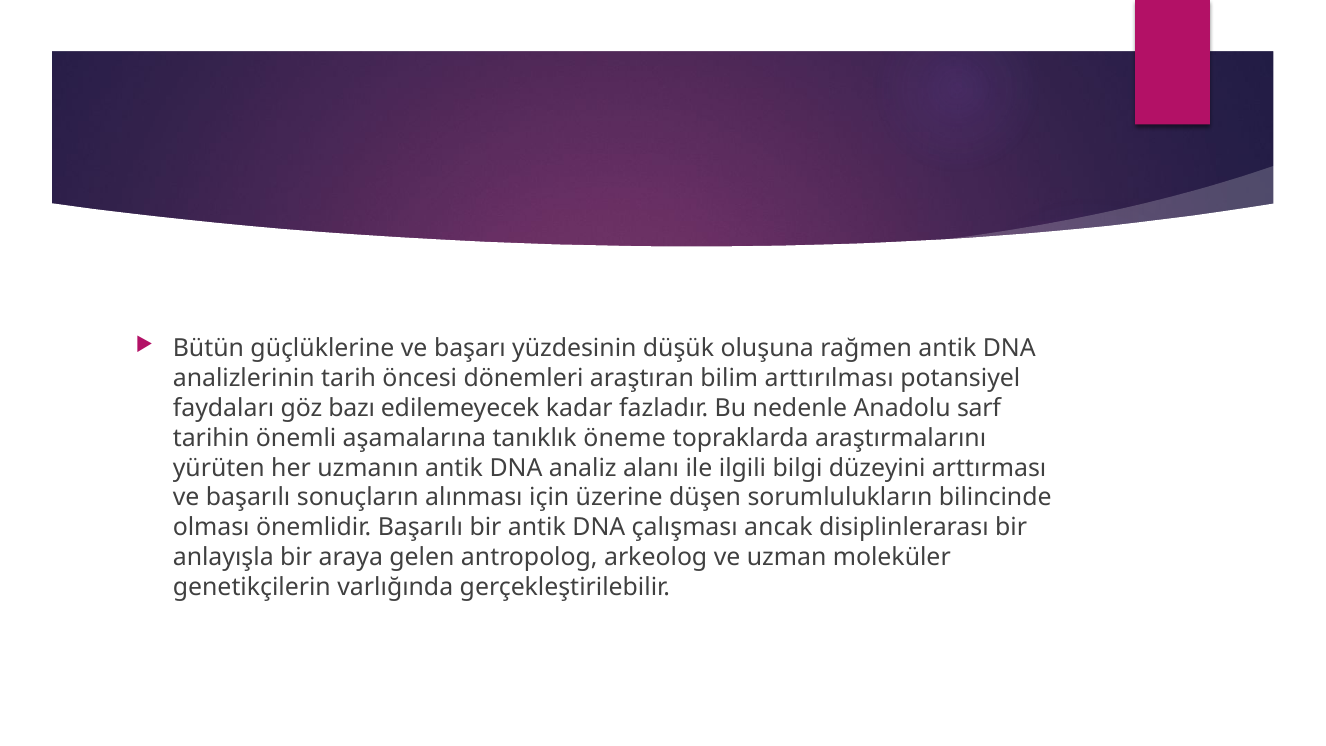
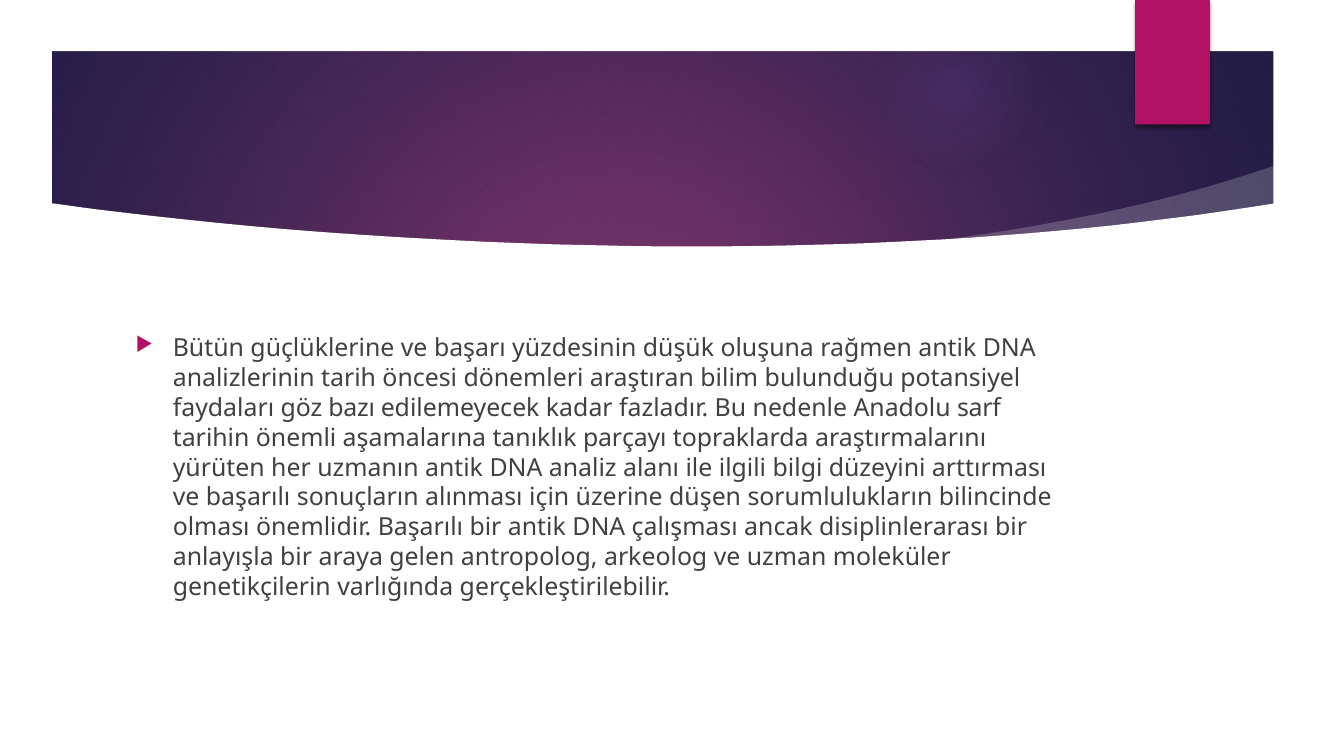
arttırılması: arttırılması -> bulunduğu
öneme: öneme -> parçayı
